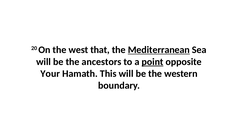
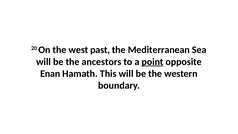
that: that -> past
Mediterranean underline: present -> none
Your: Your -> Enan
